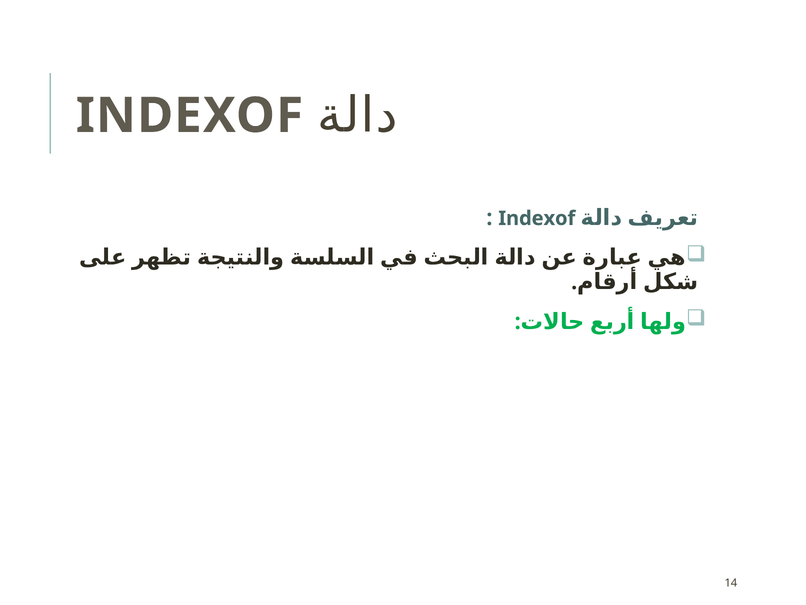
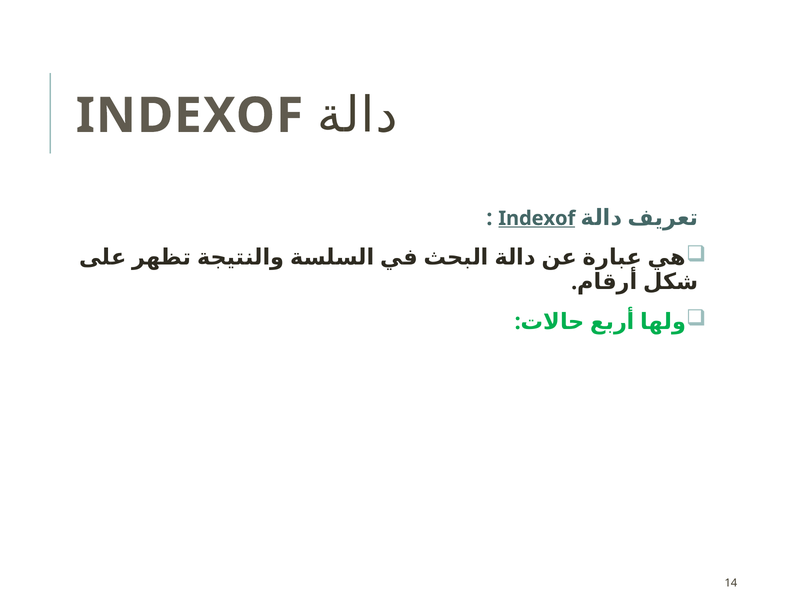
Indexof at (537, 218) underline: none -> present
